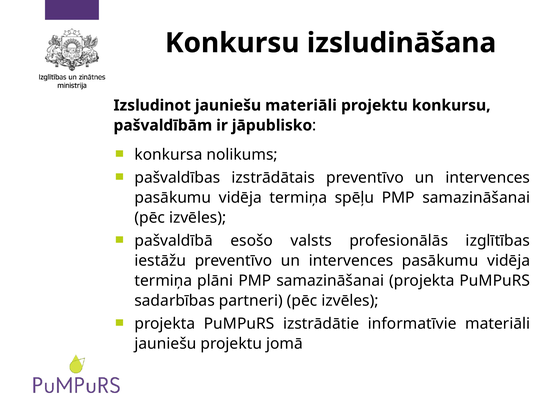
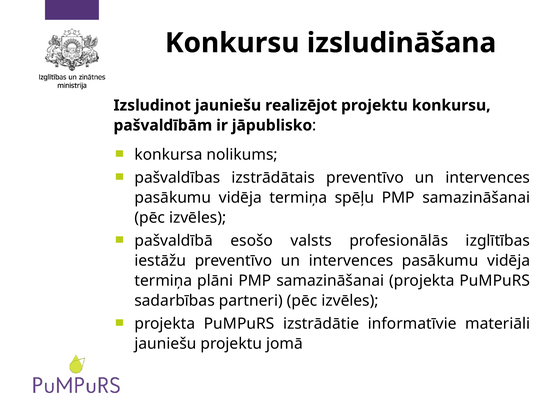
jauniešu materiāli: materiāli -> realizējot
